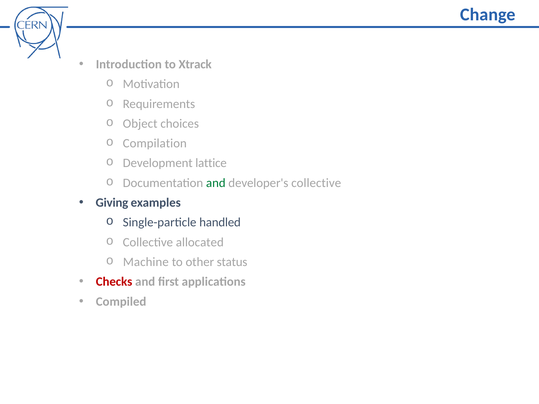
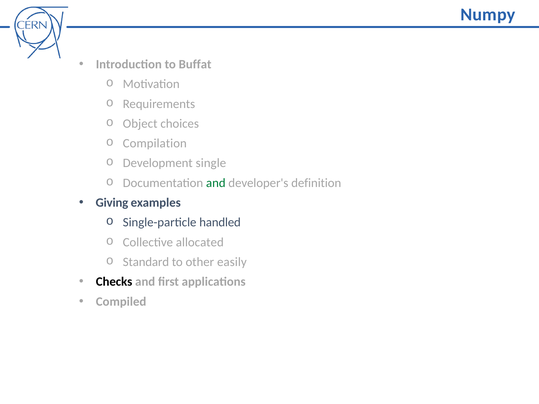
Change: Change -> Numpy
Xtrack: Xtrack -> Buffat
lattice: lattice -> single
developer's collective: collective -> definition
Machine: Machine -> Standard
status: status -> easily
Checks colour: red -> black
